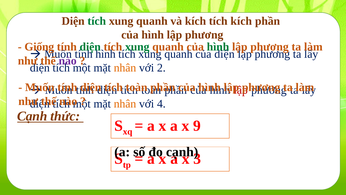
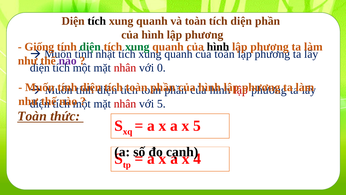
tích at (97, 21) colour: green -> black
và kích: kích -> toàn
tích kích: kích -> diện
hình at (218, 47) colour: green -> black
hình at (106, 54): hình -> nhật
của diện: diện -> toàn
nhân at (125, 68) colour: orange -> red
2: 2 -> 0
nhân at (125, 104) colour: orange -> red
với 4: 4 -> 5
Cạnh at (32, 116): Cạnh -> Toàn
x 9: 9 -> 5
3: 3 -> 4
